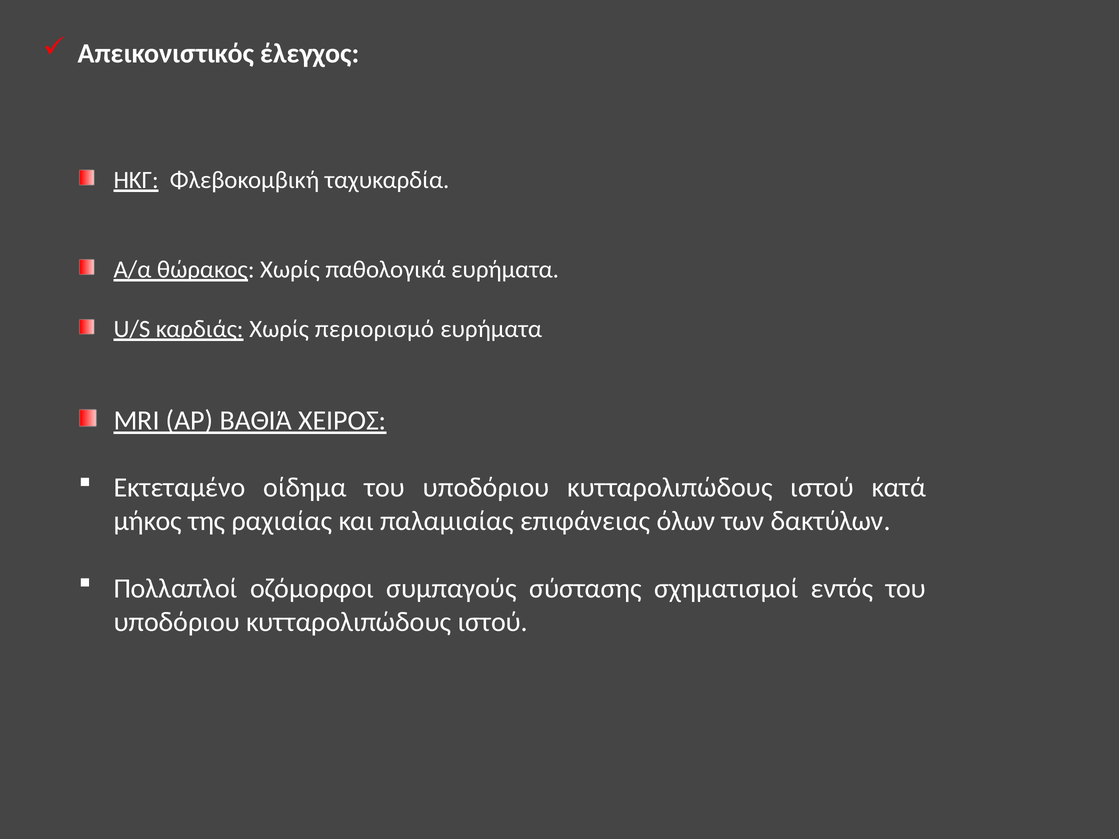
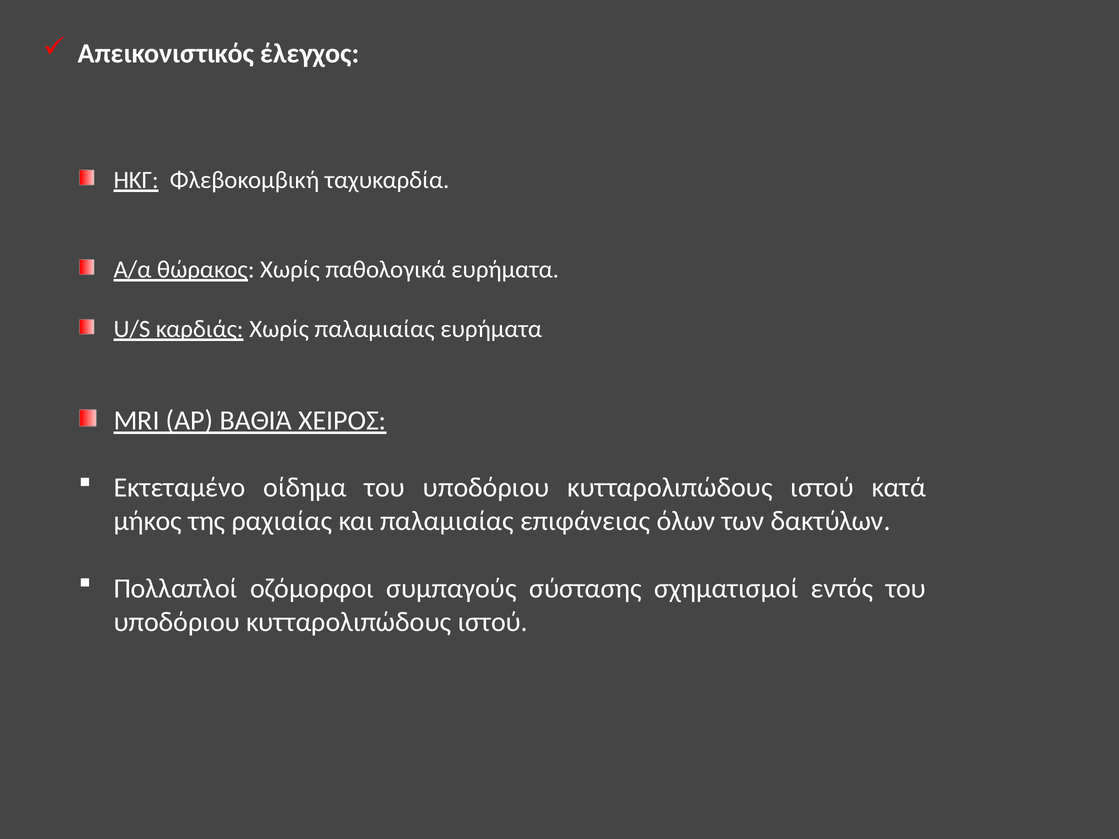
Χωρίς περιορισμό: περιορισμό -> παλαμιαίας
